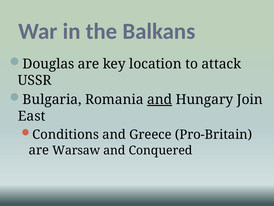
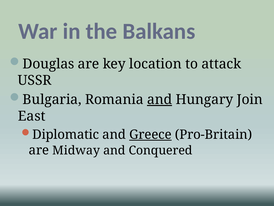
Conditions: Conditions -> Diplomatic
Greece underline: none -> present
Warsaw: Warsaw -> Midway
